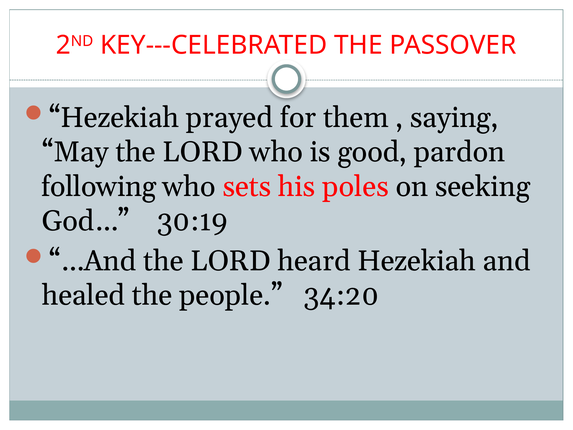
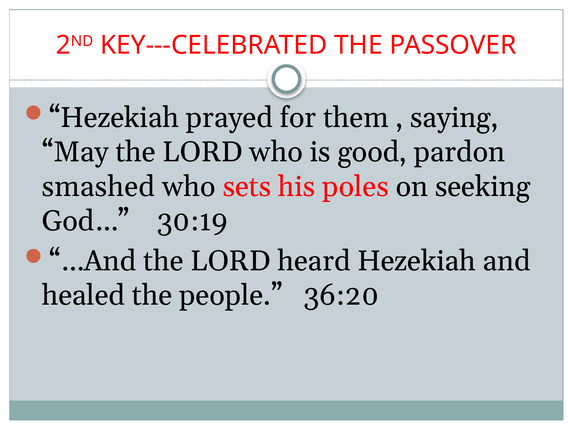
following: following -> smashed
34:20: 34:20 -> 36:20
